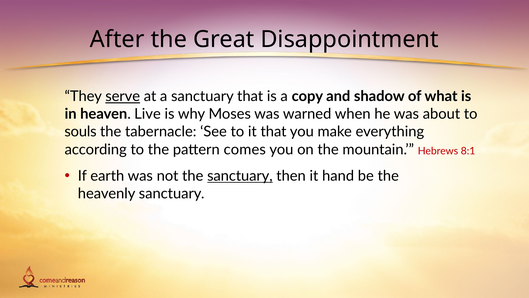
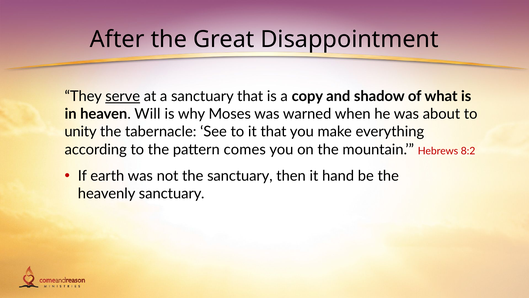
Live: Live -> Will
souls: souls -> unity
8:1: 8:1 -> 8:2
sanctuary at (240, 176) underline: present -> none
